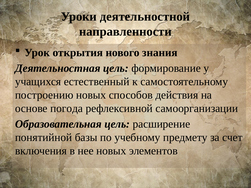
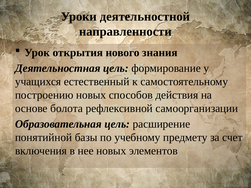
погода: погода -> болота
